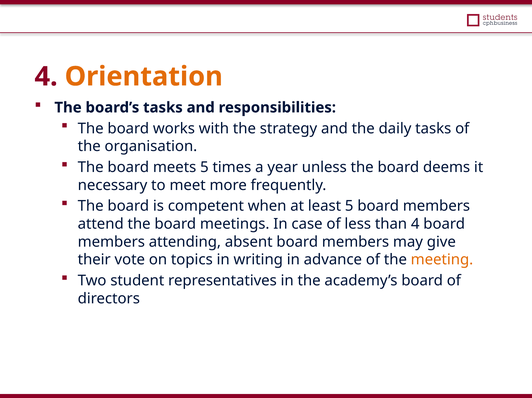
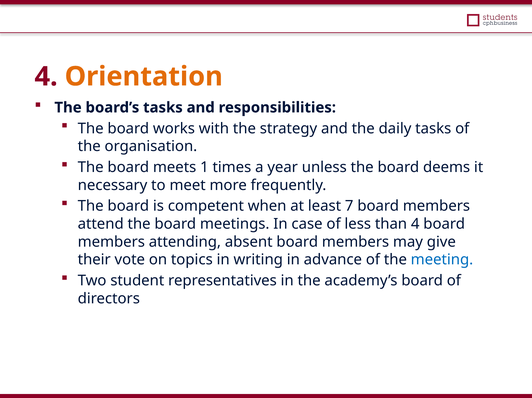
meets 5: 5 -> 1
least 5: 5 -> 7
meeting colour: orange -> blue
